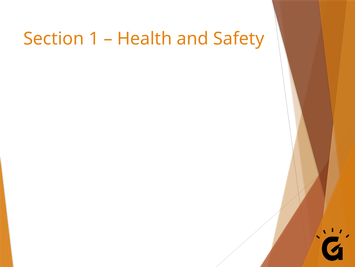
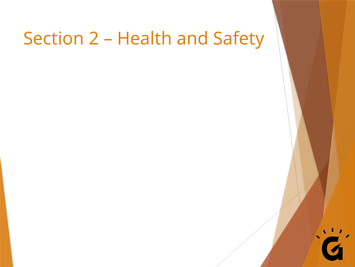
1: 1 -> 2
